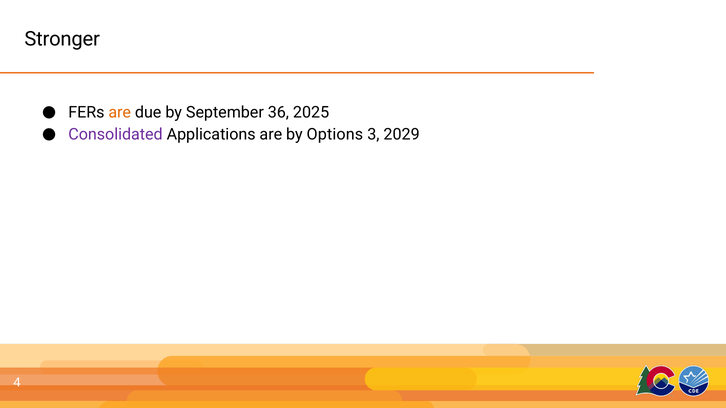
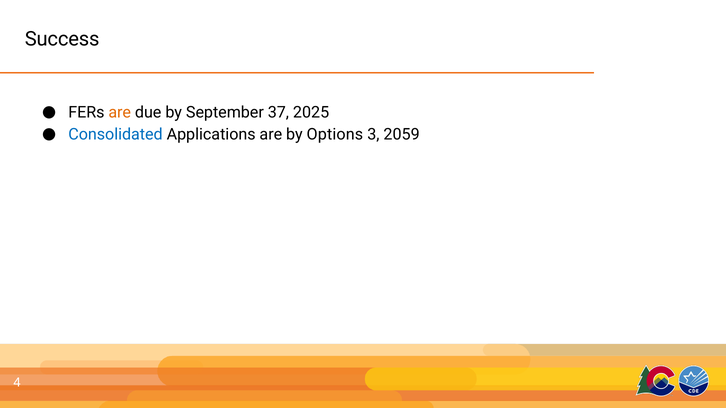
Stronger: Stronger -> Success
36: 36 -> 37
Consolidated colour: purple -> blue
2029: 2029 -> 2059
